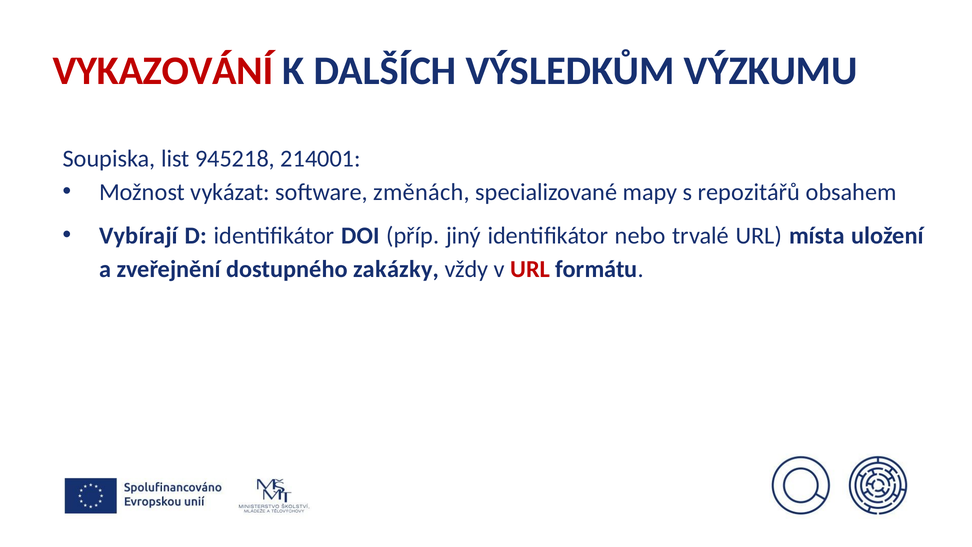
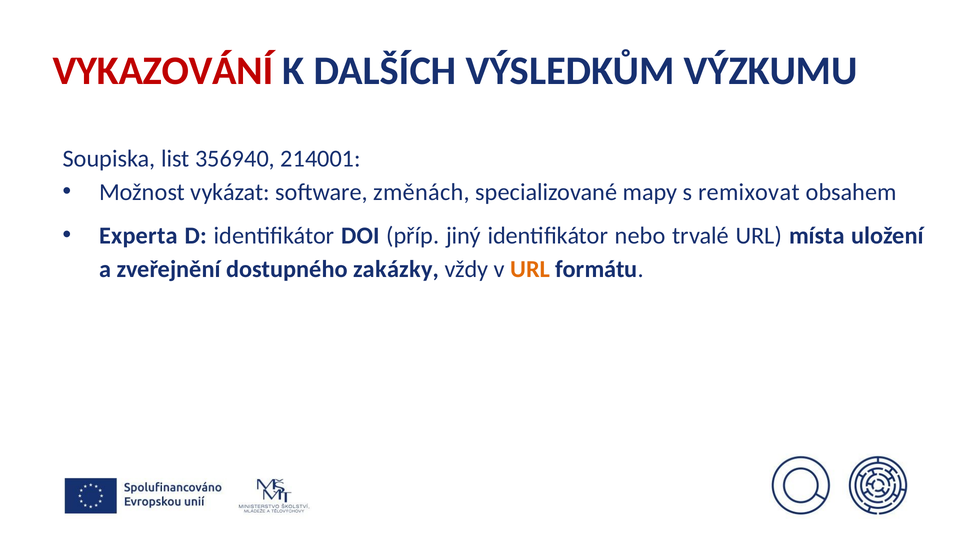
945218: 945218 -> 356940
repozitářů: repozitářů -> remixovat
Vybírají: Vybírají -> Experta
URL at (530, 269) colour: red -> orange
